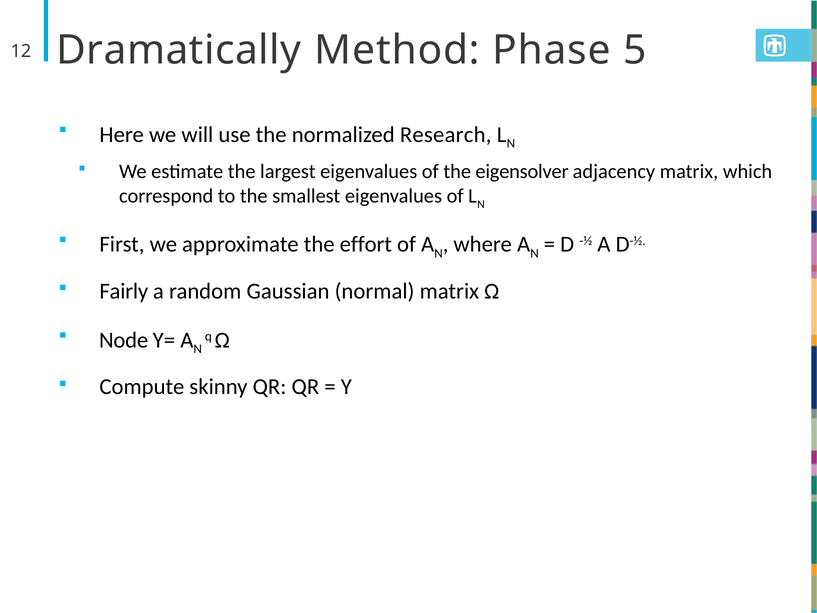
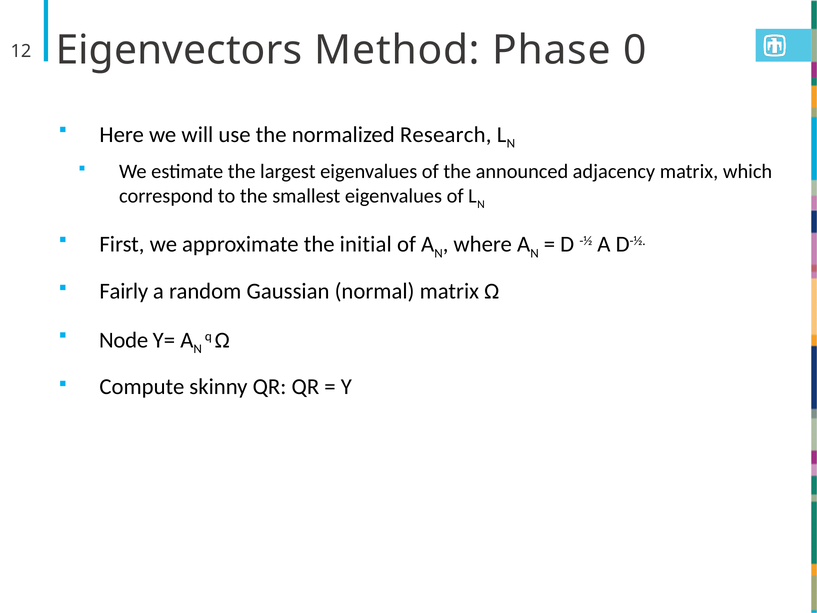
Dramatically: Dramatically -> Eigenvectors
5: 5 -> 0
eigensolver: eigensolver -> announced
effort: effort -> initial
